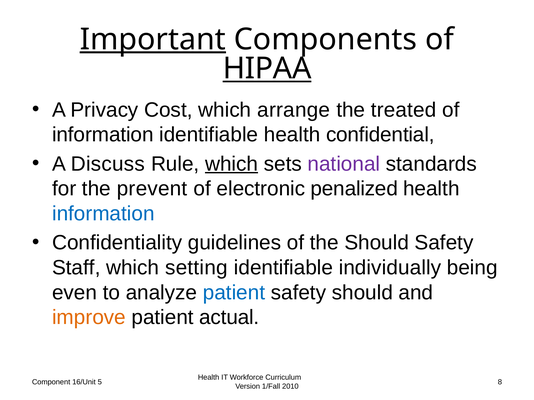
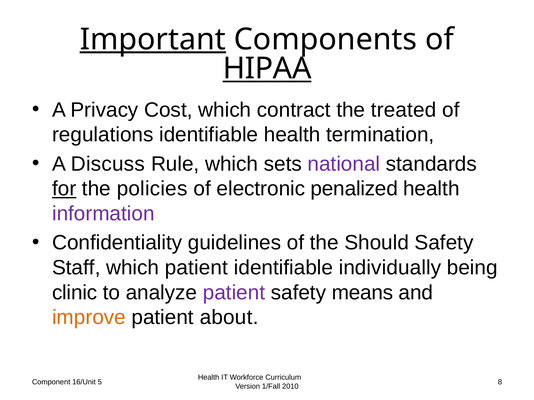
arrange: arrange -> contract
information at (103, 135): information -> regulations
confidential: confidential -> termination
which at (232, 164) underline: present -> none
for underline: none -> present
prevent: prevent -> policies
information at (103, 214) colour: blue -> purple
which setting: setting -> patient
even: even -> clinic
patient at (234, 293) colour: blue -> purple
safety should: should -> means
actual: actual -> about
